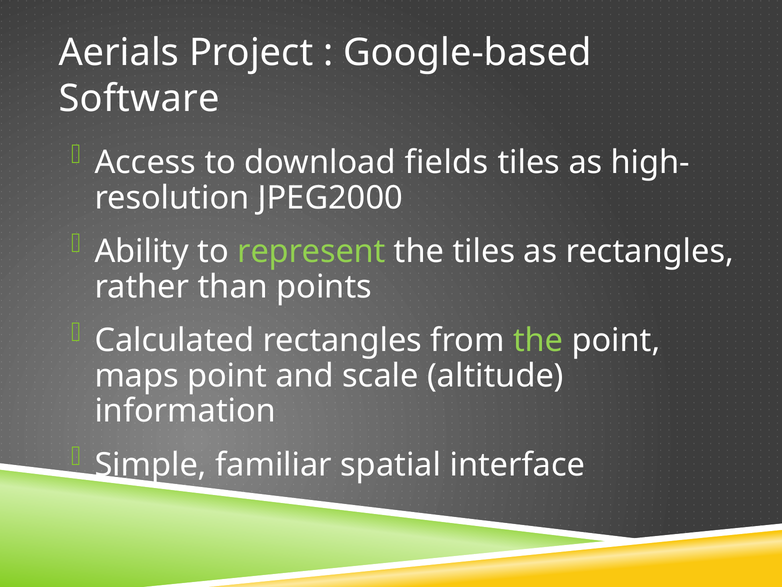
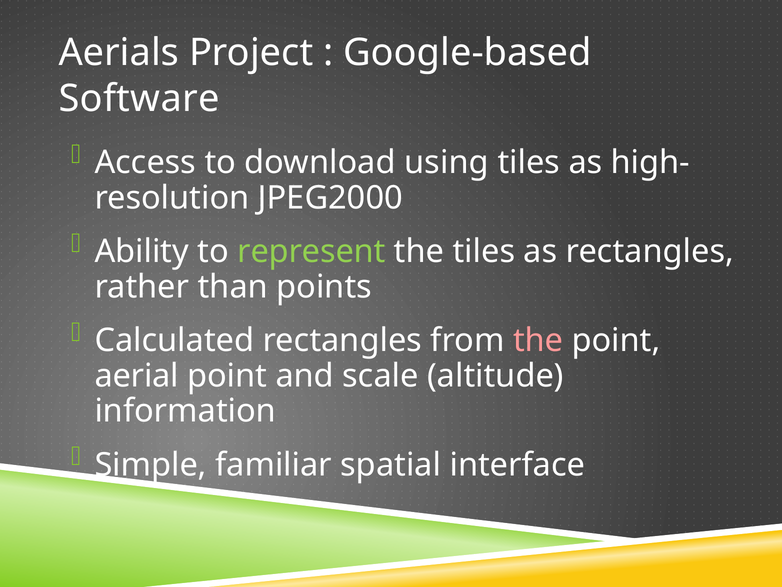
fields: fields -> using
the at (538, 340) colour: light green -> pink
maps: maps -> aerial
